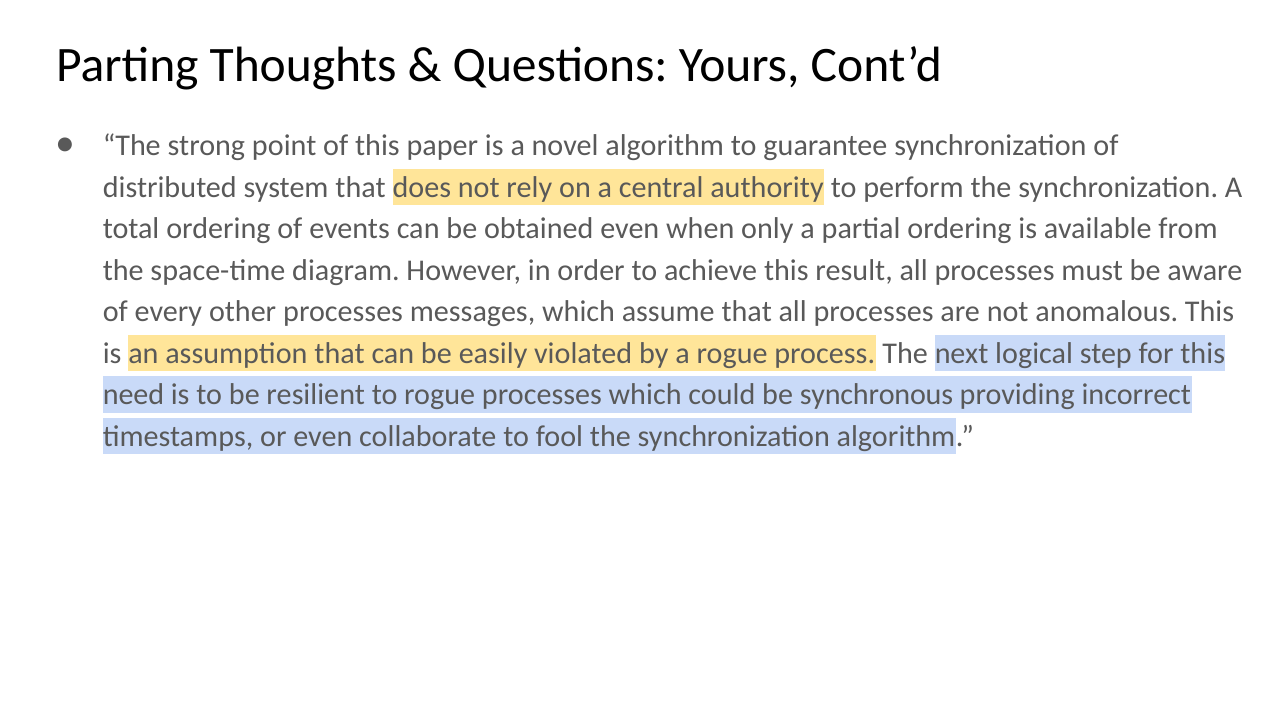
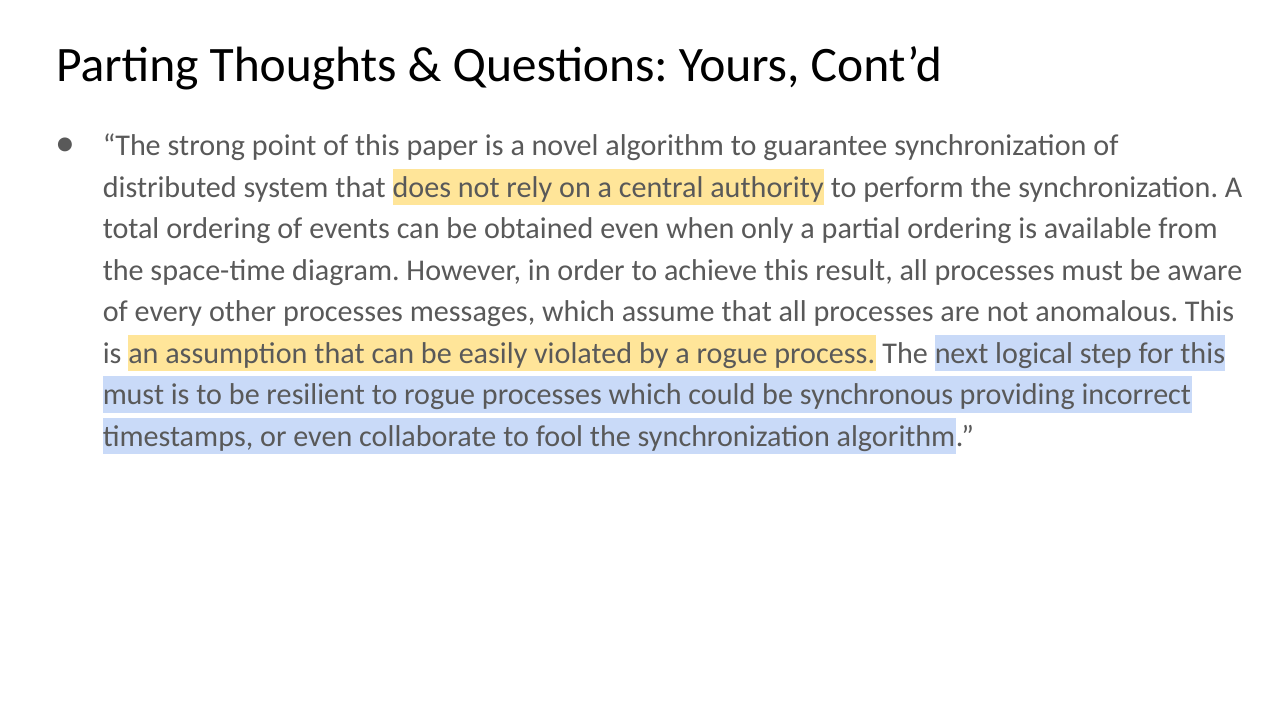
need at (133, 395): need -> must
